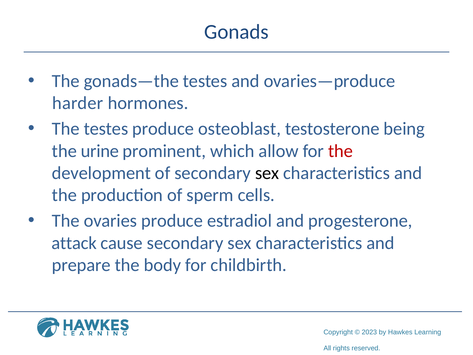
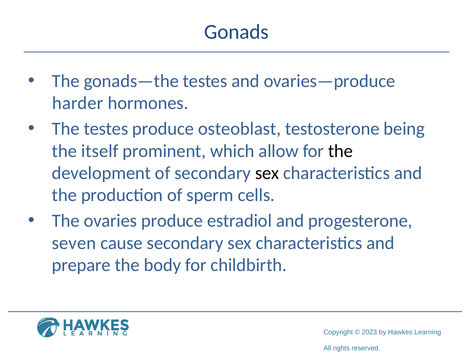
urine: urine -> itself
the at (341, 151) colour: red -> black
attack: attack -> seven
